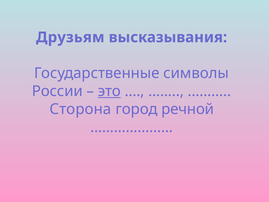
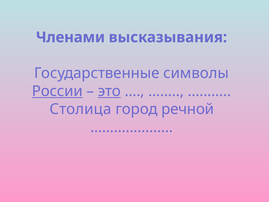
Друзьям: Друзьям -> Членами
России underline: none -> present
Сторона: Сторона -> Столица
